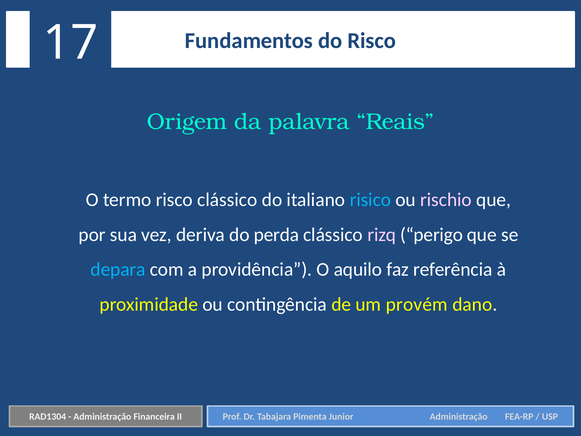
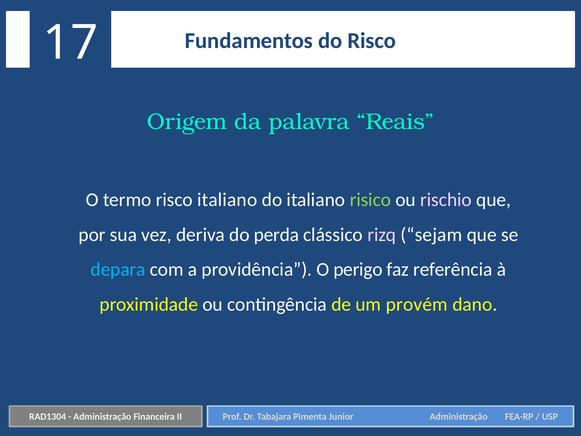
risco clássico: clássico -> italiano
risico colour: light blue -> light green
perigo: perigo -> sejam
aquilo: aquilo -> perigo
